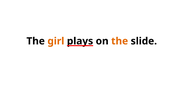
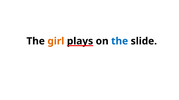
the at (120, 41) colour: orange -> blue
